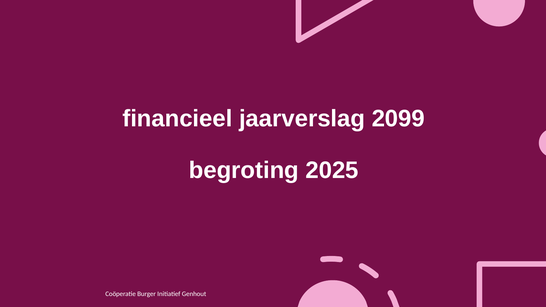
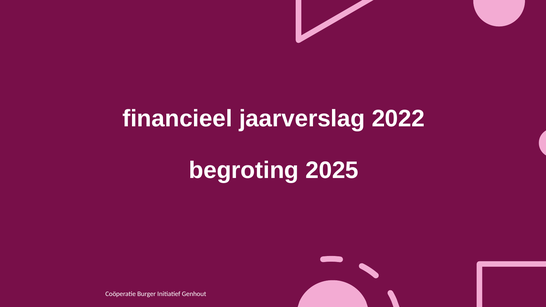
2099: 2099 -> 2022
